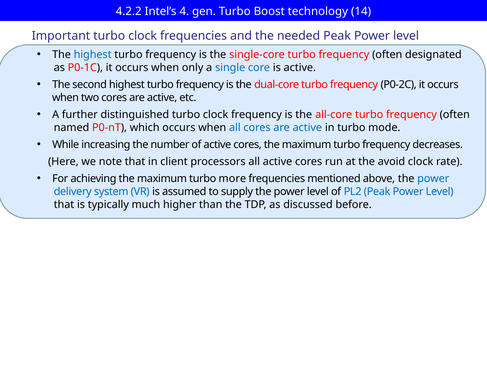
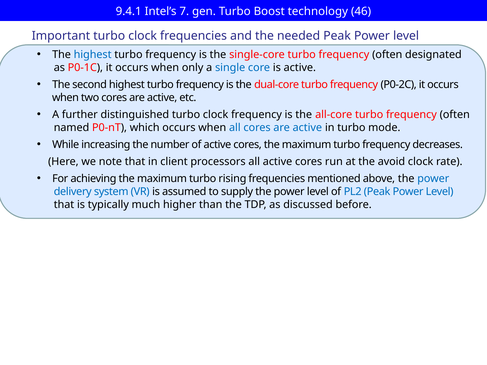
4.2.2: 4.2.2 -> 9.4.1
4: 4 -> 7
14: 14 -> 46
more: more -> rising
